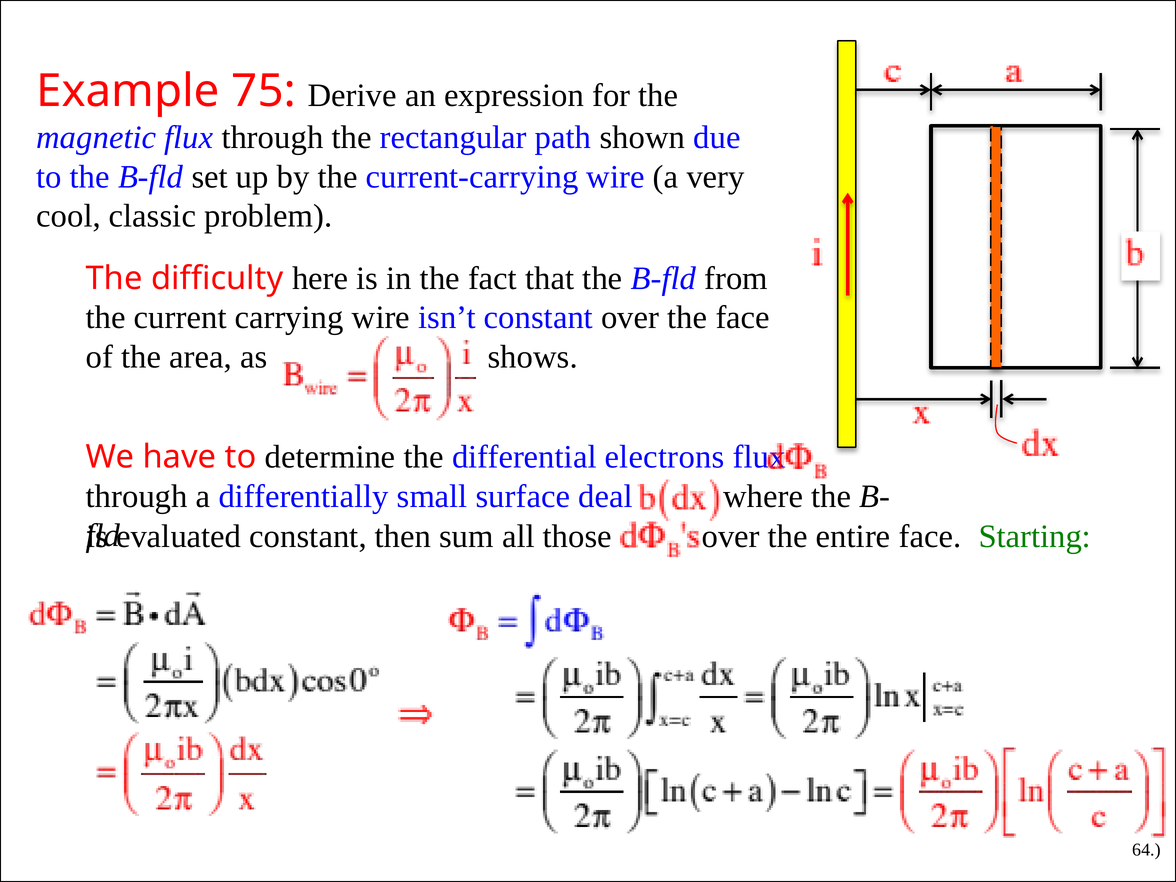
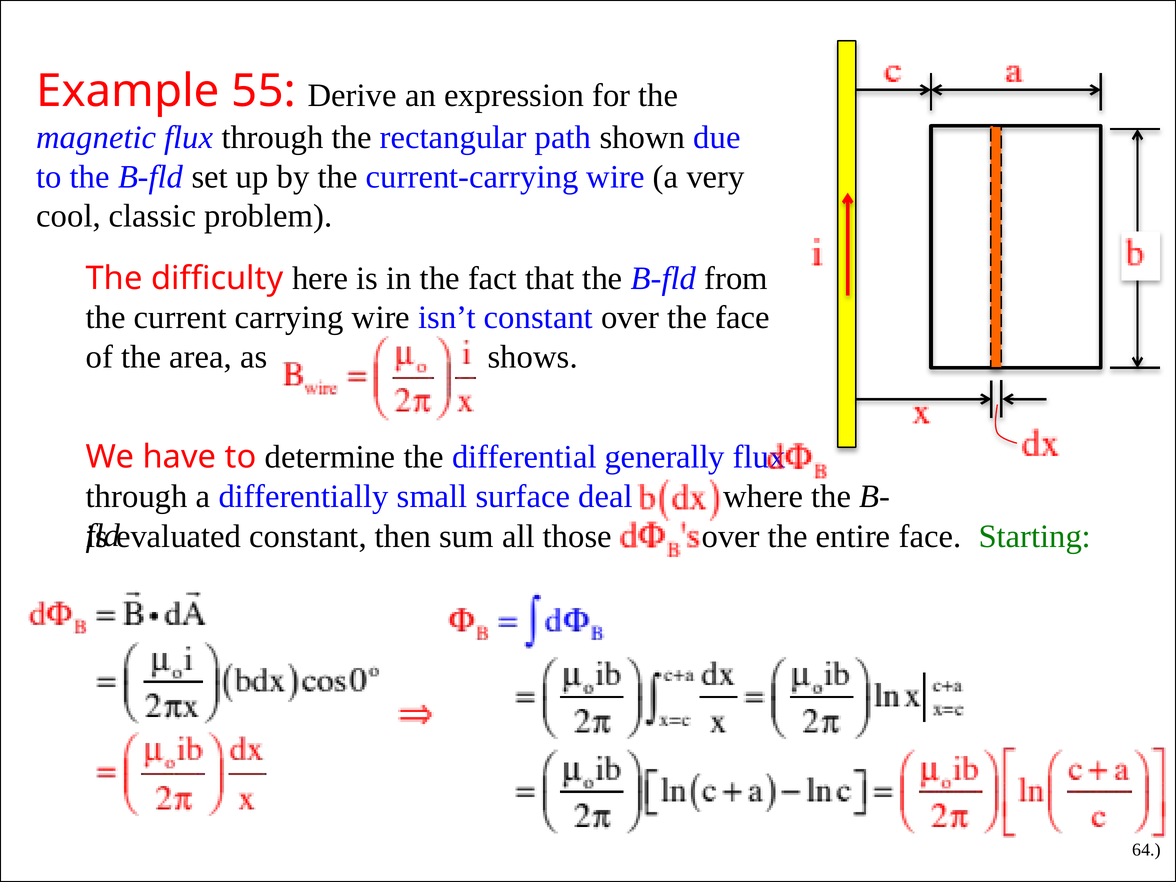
75: 75 -> 55
electrons: electrons -> generally
